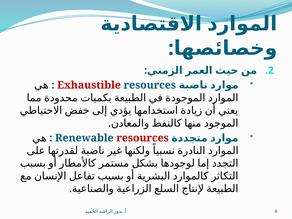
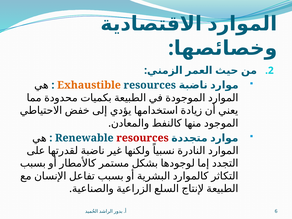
Exhaustible colour: red -> orange
